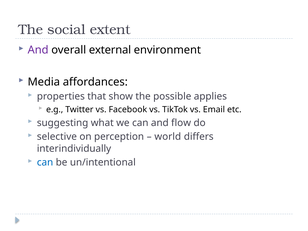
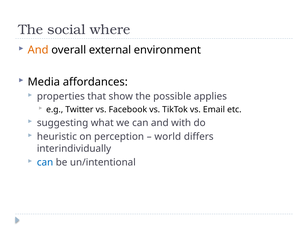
extent: extent -> where
And at (38, 50) colour: purple -> orange
flow: flow -> with
selective: selective -> heuristic
